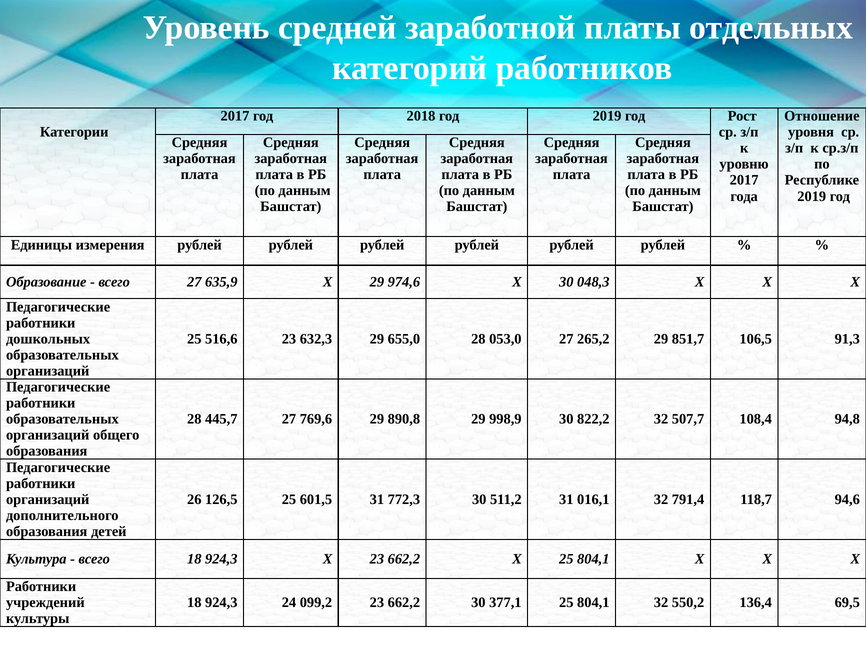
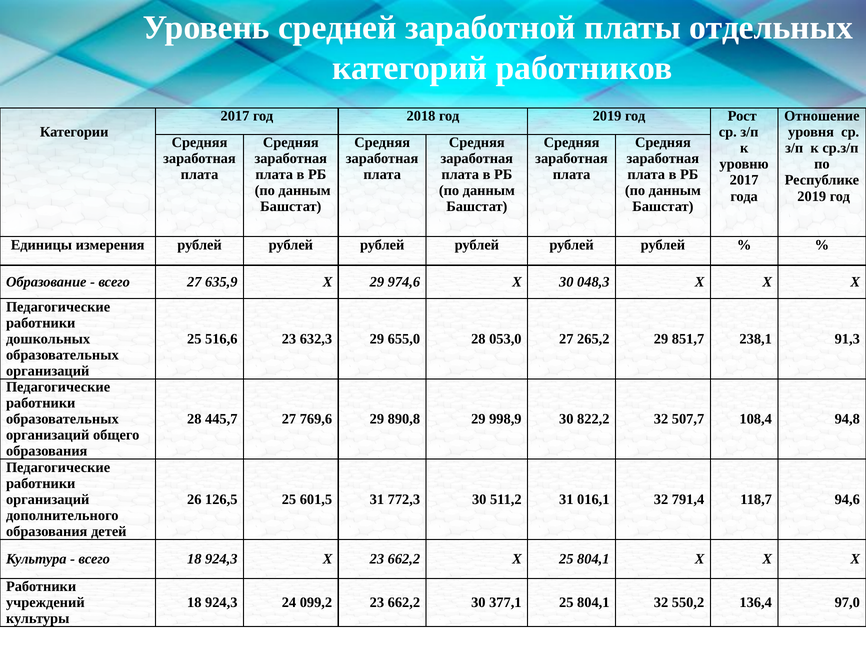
106,5: 106,5 -> 238,1
69,5: 69,5 -> 97,0
